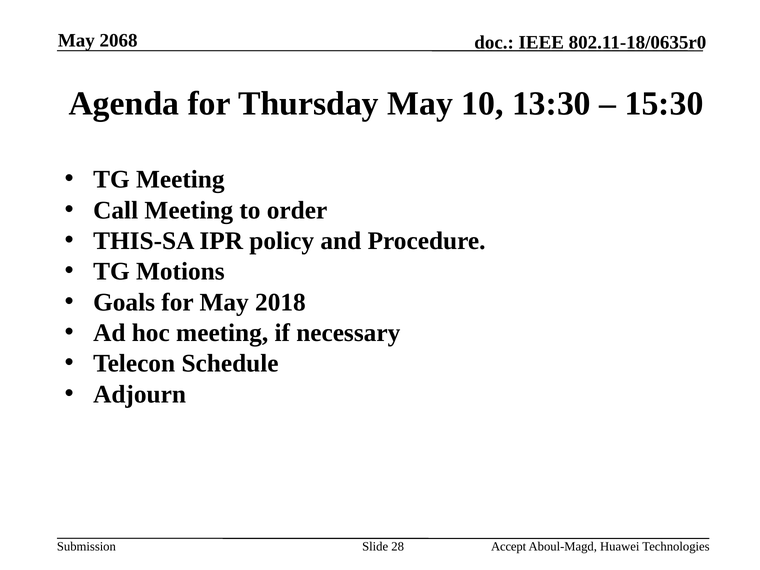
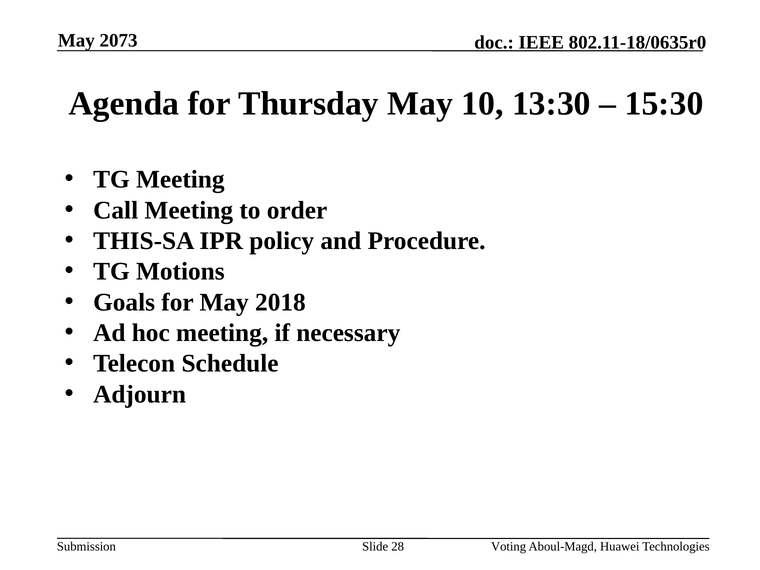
2068: 2068 -> 2073
Accept: Accept -> Voting
